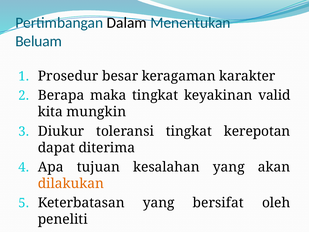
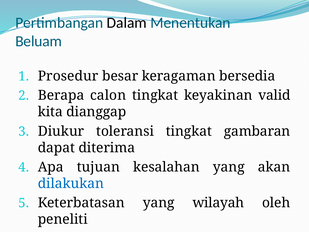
karakter: karakter -> bersedia
maka: maka -> calon
mungkin: mungkin -> dianggap
kerepotan: kerepotan -> gambaran
dilakukan colour: orange -> blue
bersifat: bersifat -> wilayah
